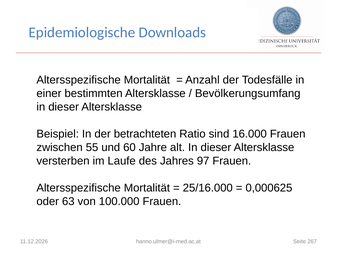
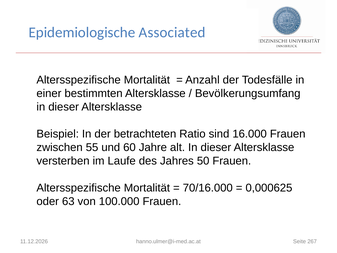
Downloads: Downloads -> Associated
97: 97 -> 50
25/16.000: 25/16.000 -> 70/16.000
